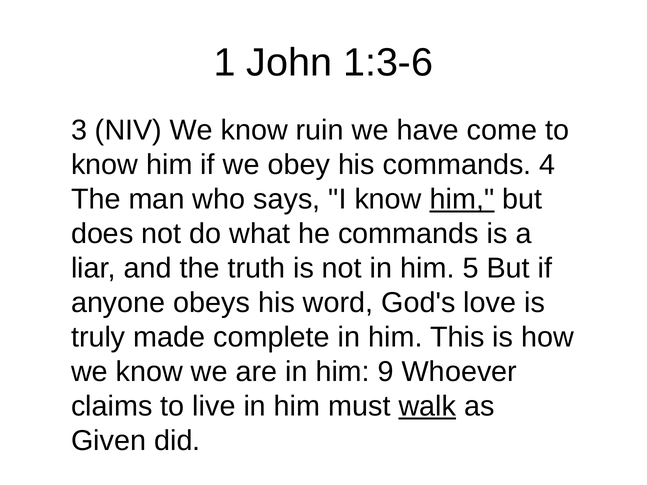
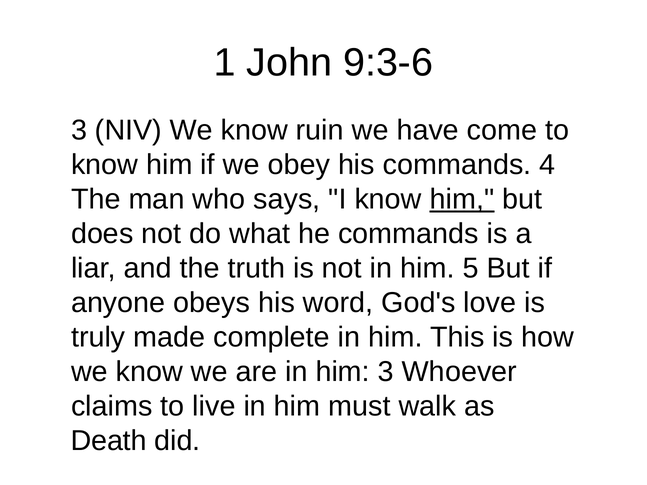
1:3-6: 1:3-6 -> 9:3-6
him 9: 9 -> 3
walk underline: present -> none
Given: Given -> Death
